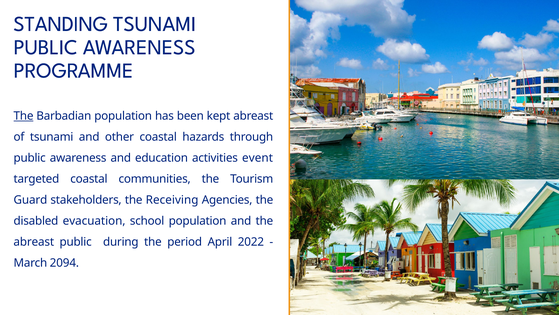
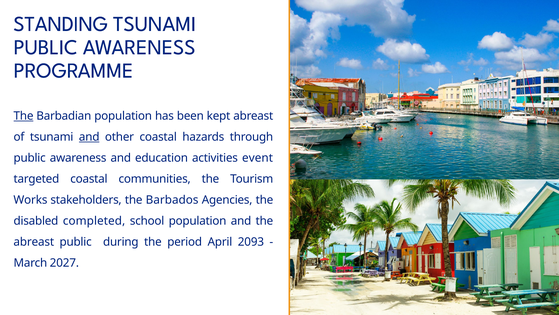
and at (89, 137) underline: none -> present
Guard: Guard -> Works
Receiving: Receiving -> Barbados
evacuation: evacuation -> completed
2022: 2022 -> 2093
2094: 2094 -> 2027
